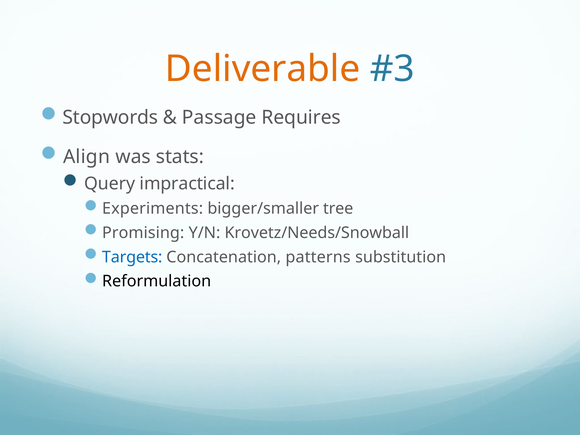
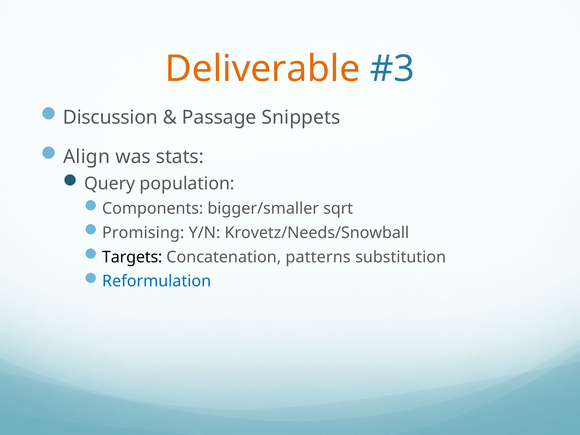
Stopwords: Stopwords -> Discussion
Requires: Requires -> Snippets
impractical: impractical -> population
Experiments: Experiments -> Components
tree: tree -> sqrt
Targets colour: blue -> black
Reformulation colour: black -> blue
